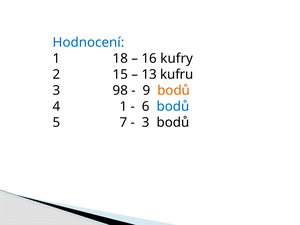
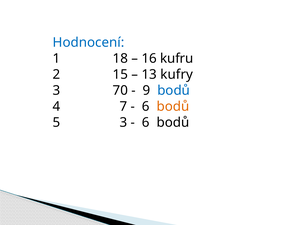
kufry: kufry -> kufru
kufru: kufru -> kufry
98: 98 -> 70
bodů at (174, 91) colour: orange -> blue
4 1: 1 -> 7
bodů at (173, 107) colour: blue -> orange
5 7: 7 -> 3
3 at (146, 123): 3 -> 6
